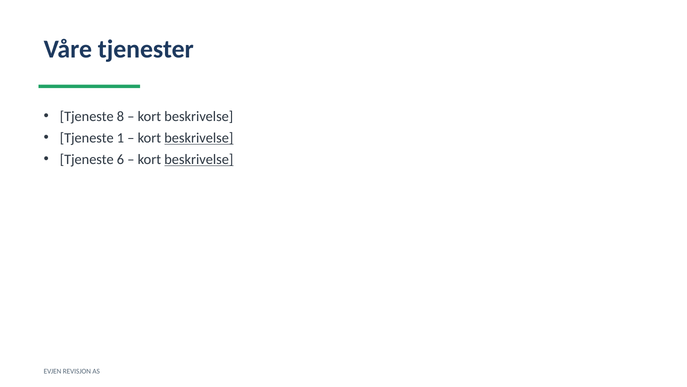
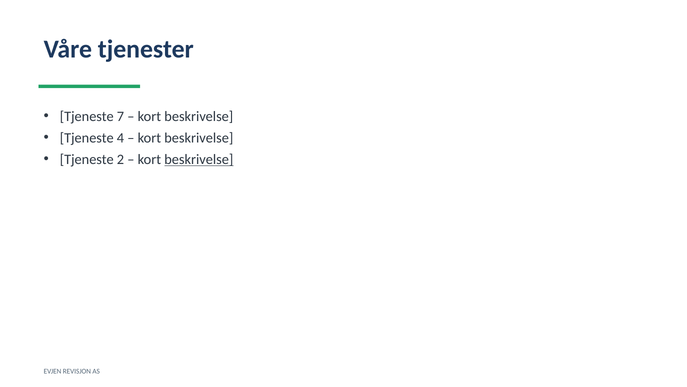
8: 8 -> 7
1: 1 -> 4
beskrivelse at (199, 138) underline: present -> none
6: 6 -> 2
